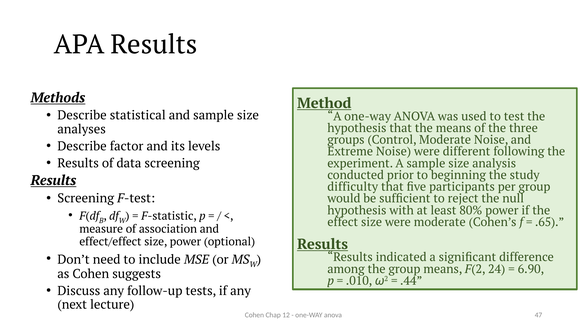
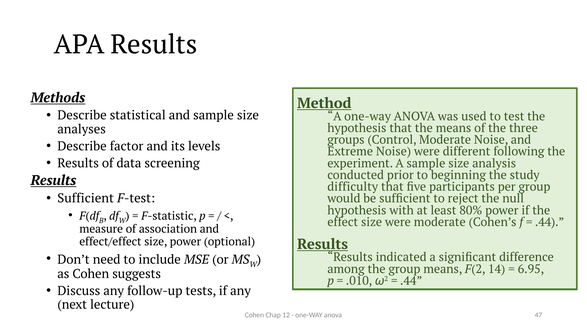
Screening at (86, 198): Screening -> Sufficient
.65 at (550, 222): .65 -> .44
24: 24 -> 14
6.90: 6.90 -> 6.95
